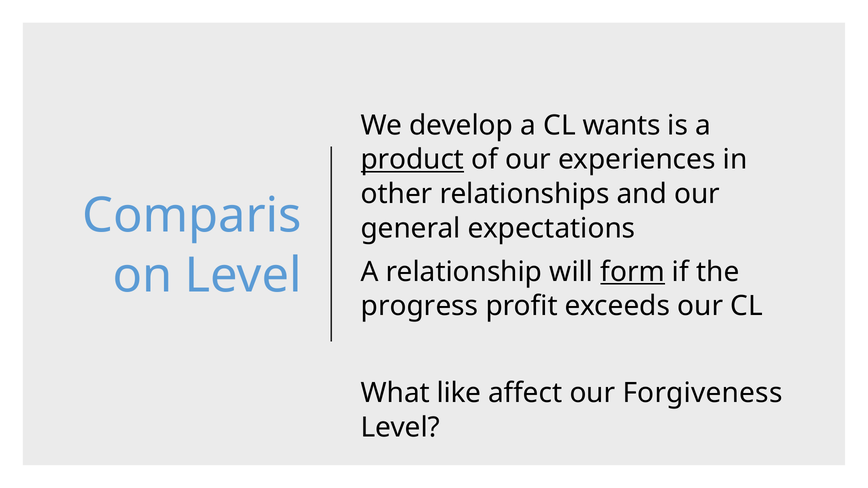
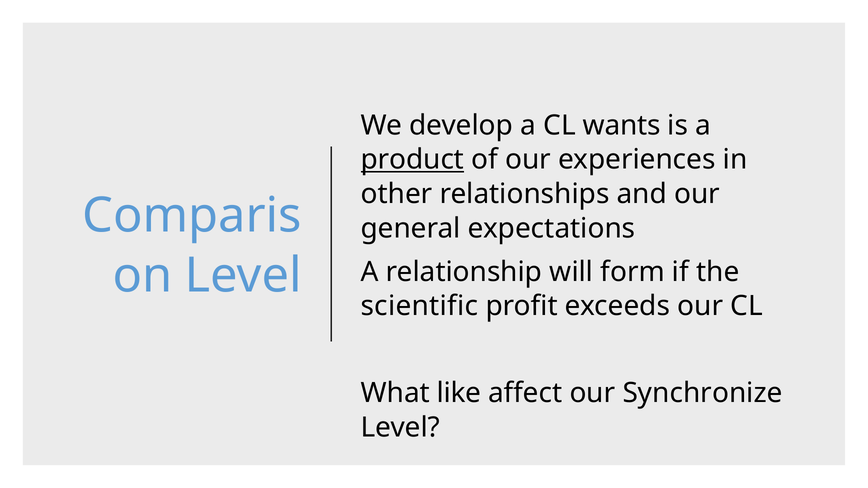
form underline: present -> none
progress: progress -> scientific
Forgiveness: Forgiveness -> Synchronize
